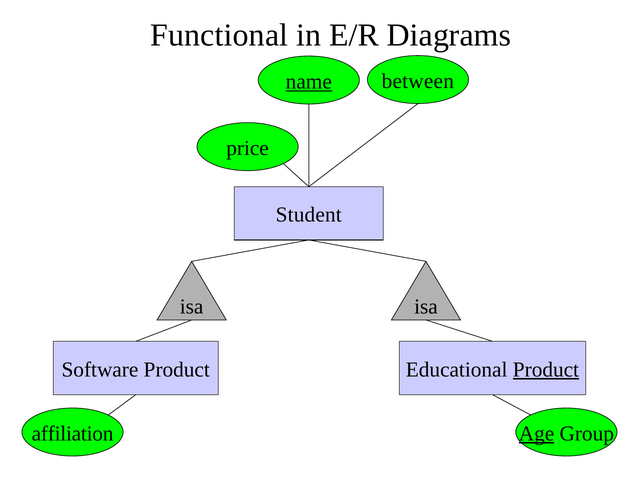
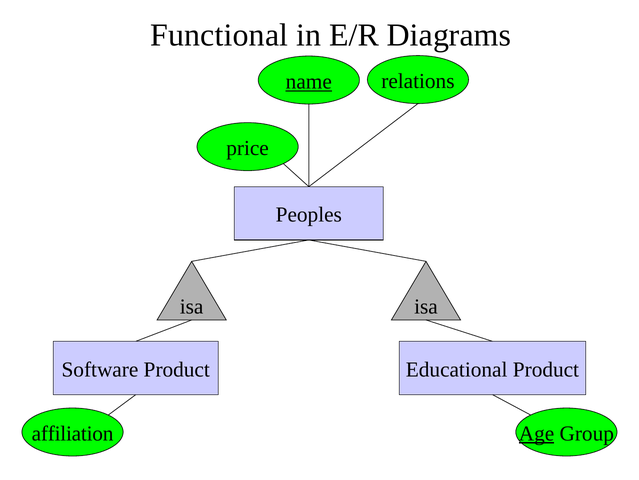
between: between -> relations
Student: Student -> Peoples
Product at (546, 369) underline: present -> none
